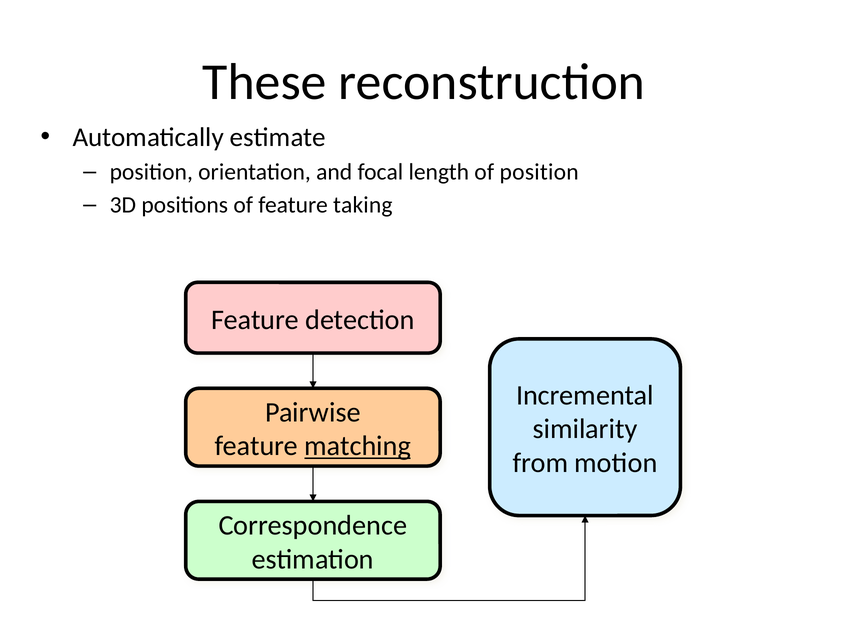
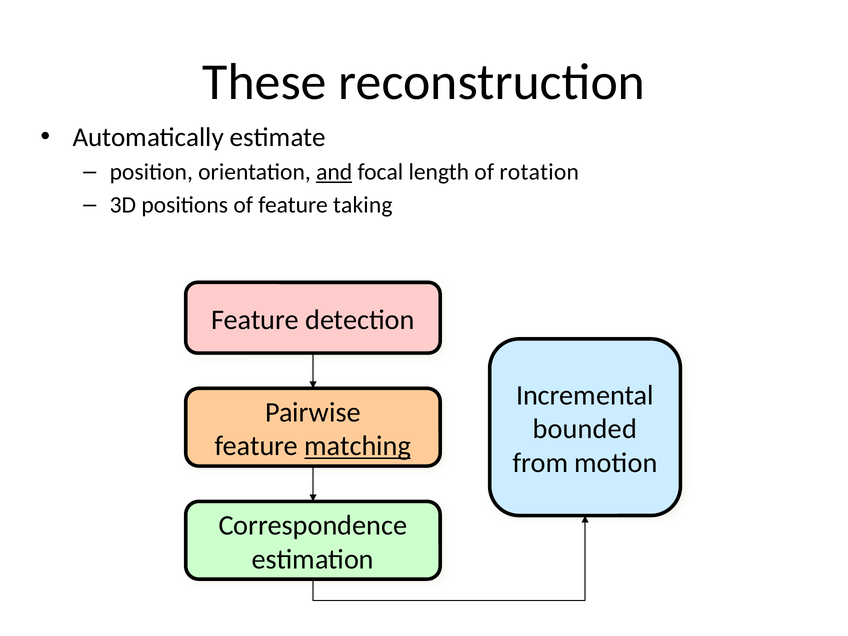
and underline: none -> present
of position: position -> rotation
similarity: similarity -> bounded
